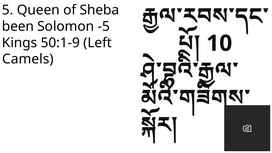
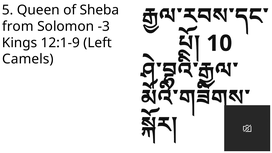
been: been -> from
-5: -5 -> -3
50:1-9: 50:1-9 -> 12:1-9
